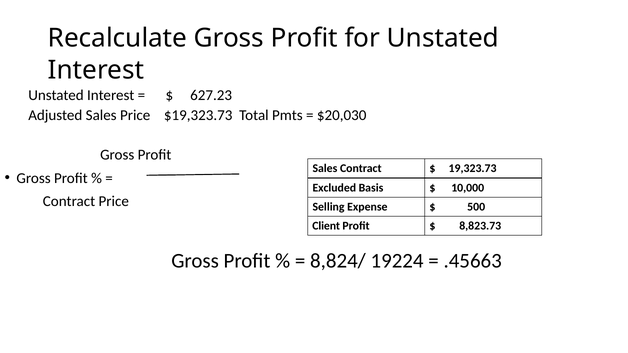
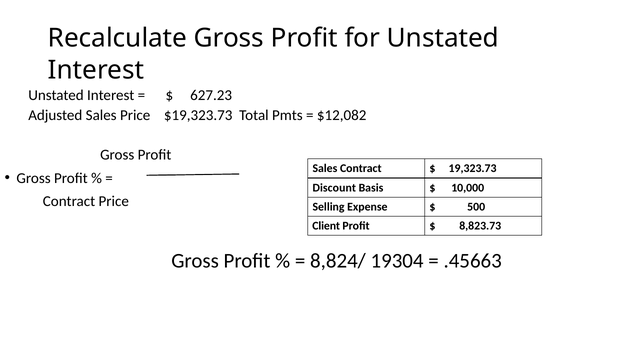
$20,030: $20,030 -> $12,082
Excluded: Excluded -> Discount
19224: 19224 -> 19304
